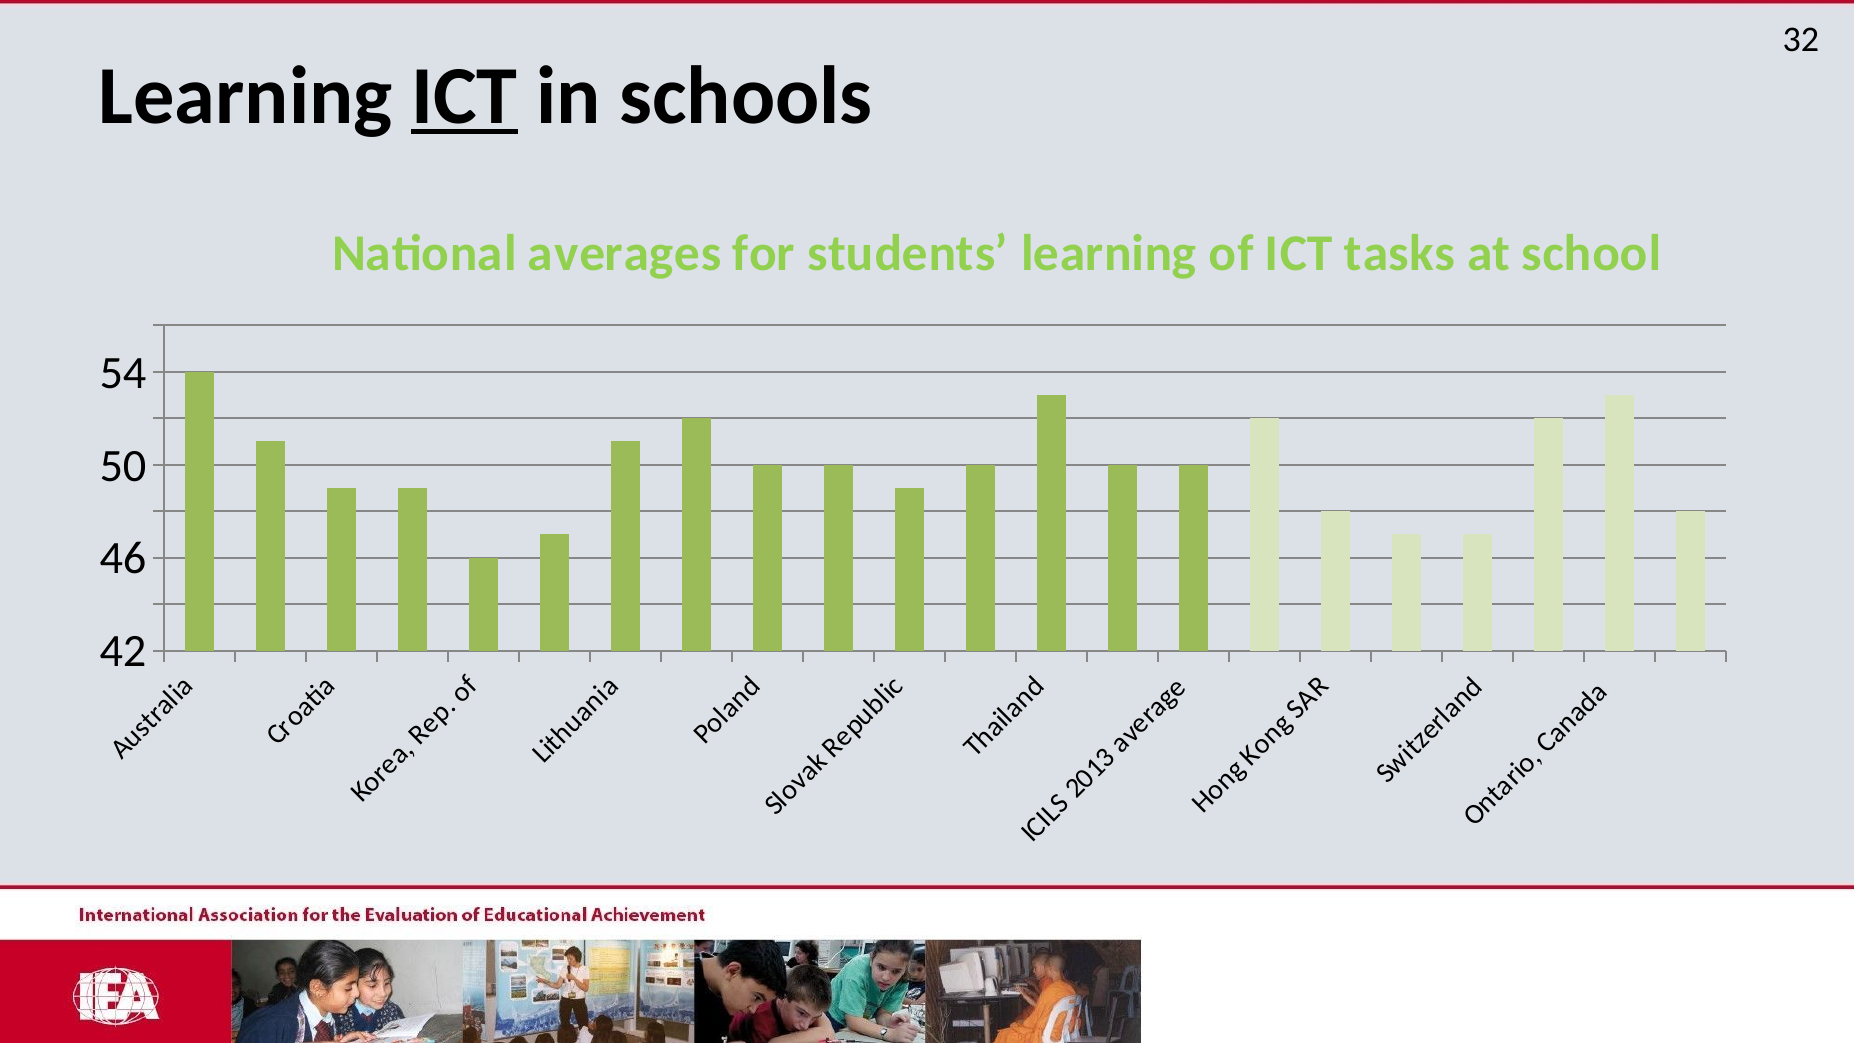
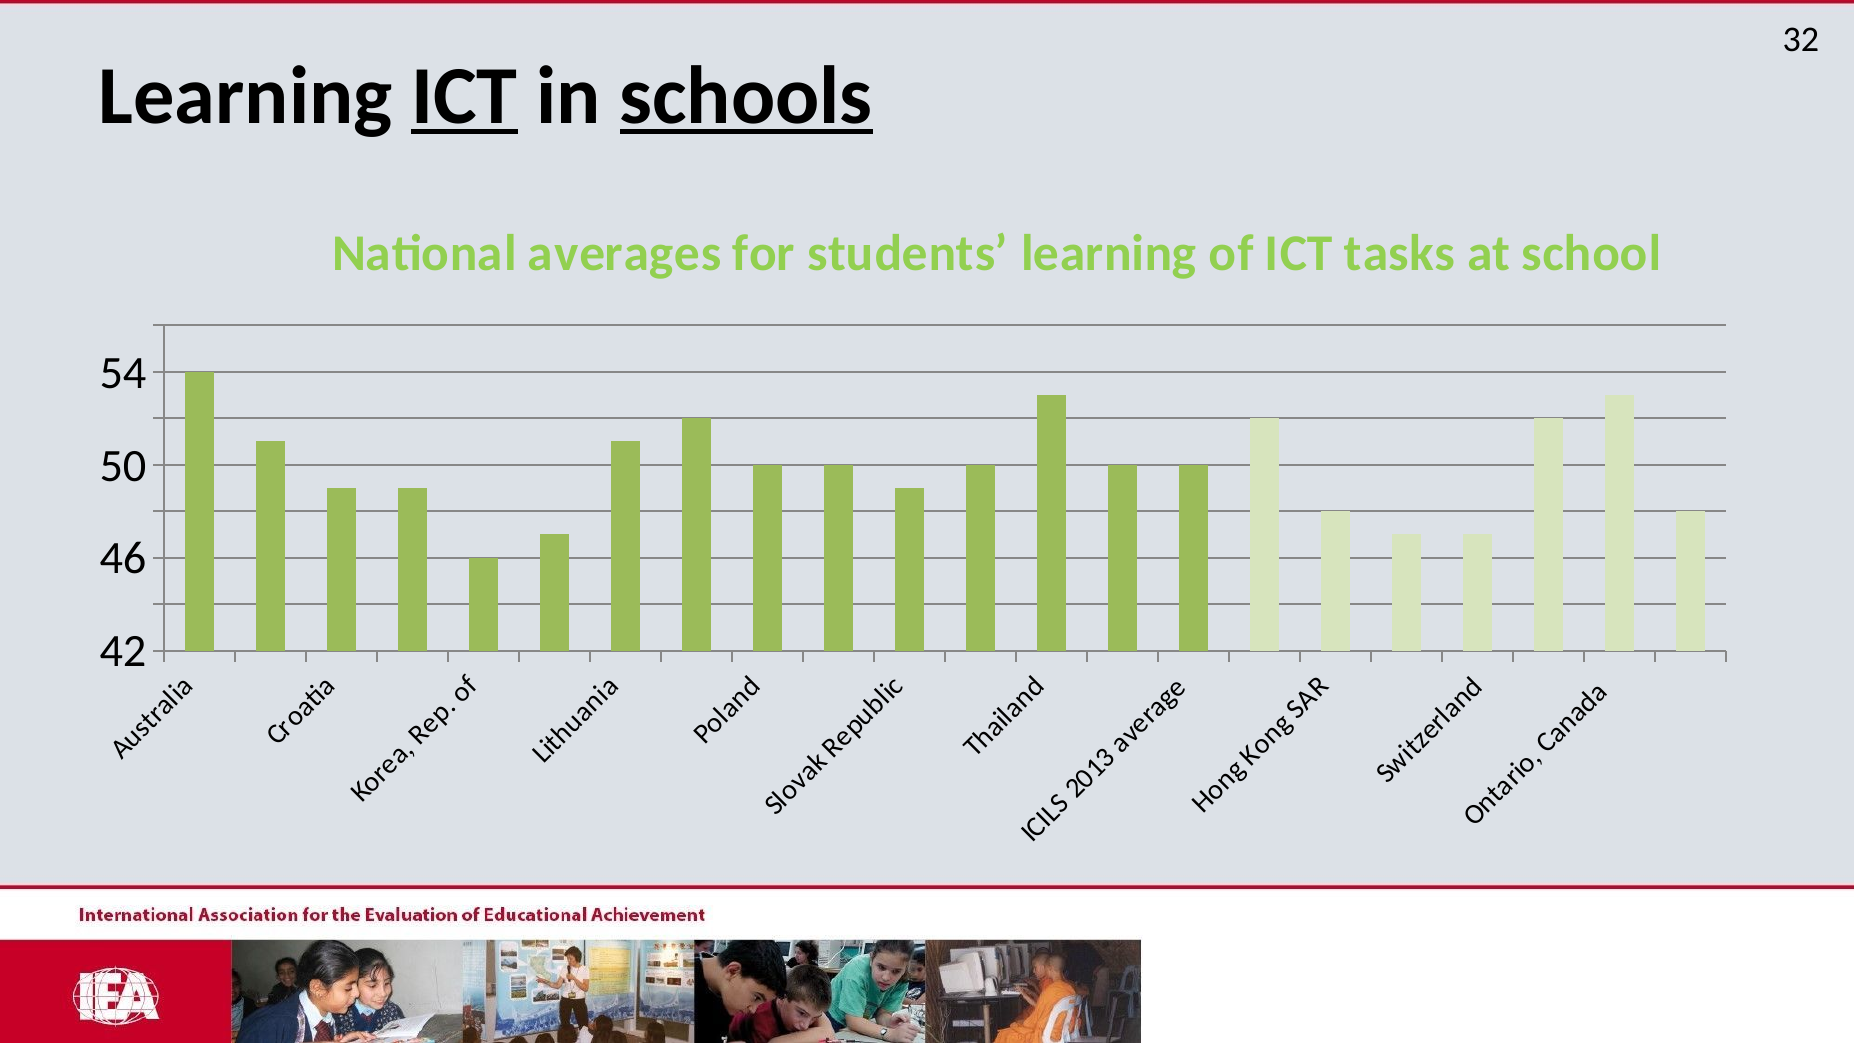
schools underline: none -> present
